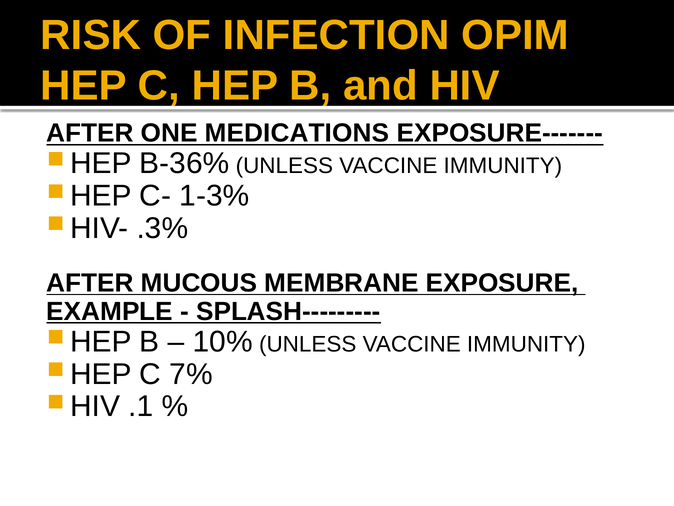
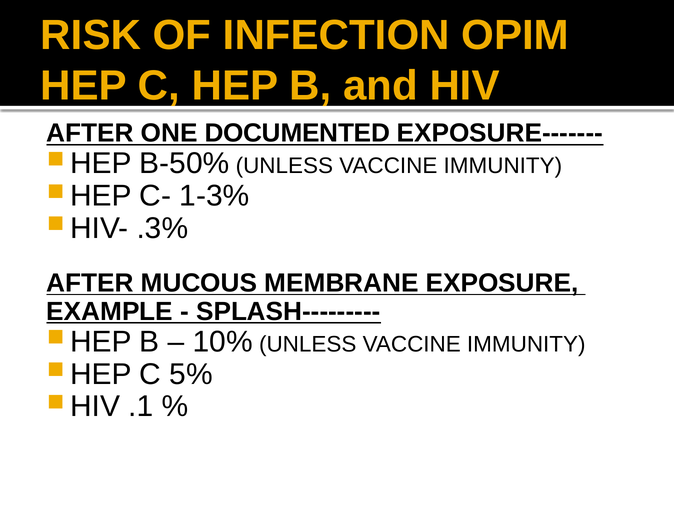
MEDICATIONS: MEDICATIONS -> DOCUMENTED
B-36%: B-36% -> B-50%
7%: 7% -> 5%
